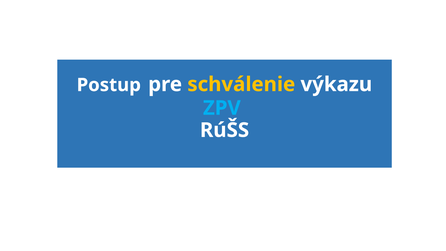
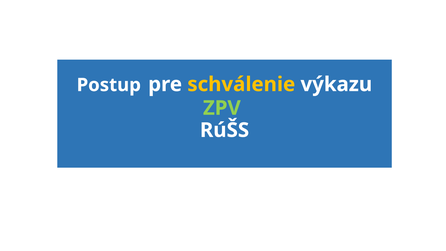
ZPV colour: light blue -> light green
